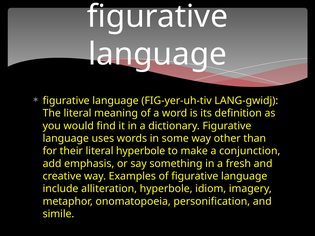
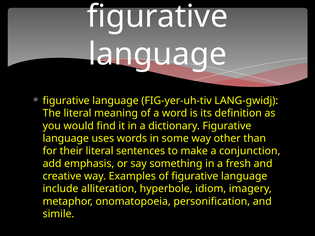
literal hyperbole: hyperbole -> sentences
